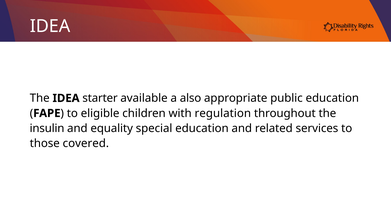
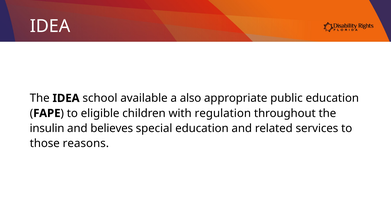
starter: starter -> school
equality: equality -> believes
covered: covered -> reasons
